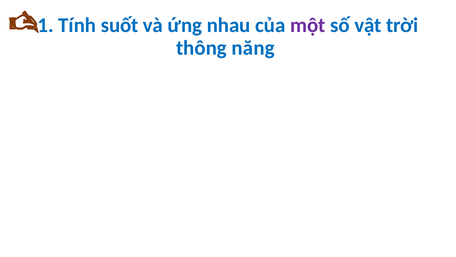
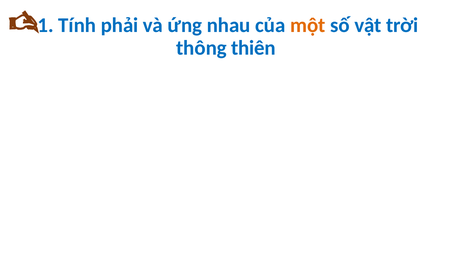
suốt: suốt -> phải
một colour: purple -> orange
năng: năng -> thiên
